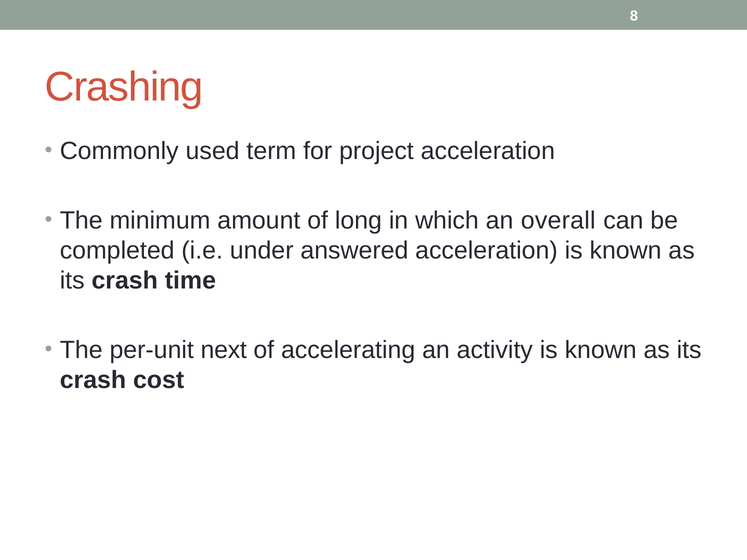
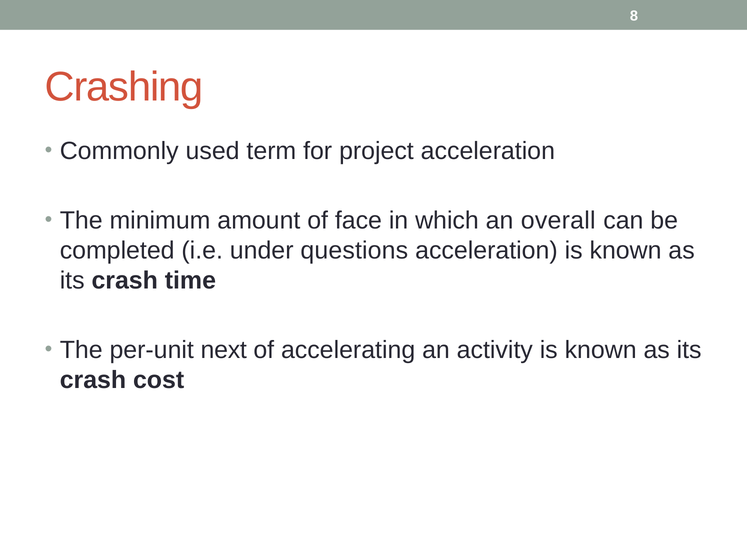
long: long -> face
answered: answered -> questions
